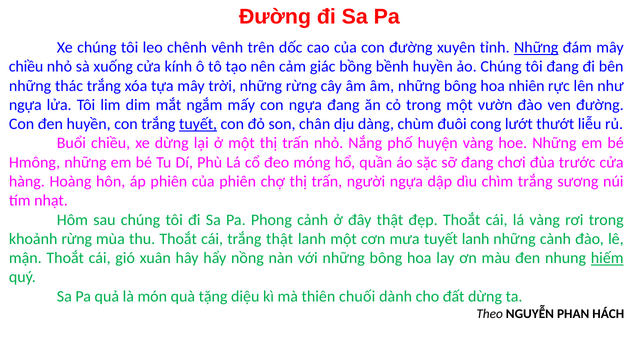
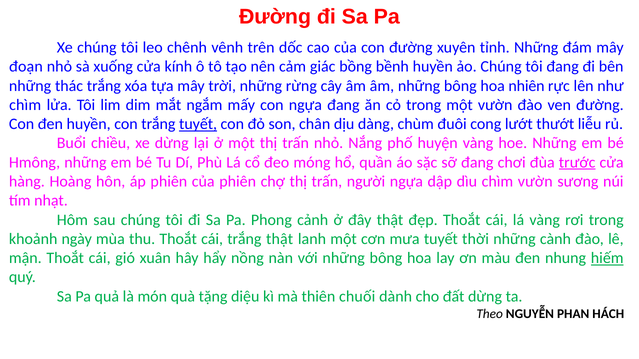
Những at (536, 48) underline: present -> none
chiều at (26, 67): chiều -> đoạn
ngựa at (25, 105): ngựa -> chìm
trước underline: none -> present
chìm trắng: trắng -> vườn
khoảnh rừng: rừng -> ngày
tuyết lanh: lanh -> thời
